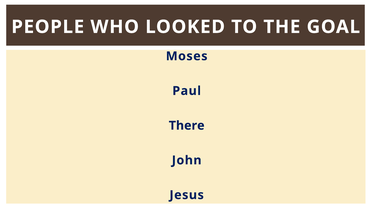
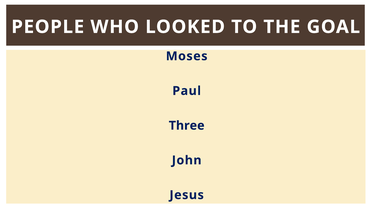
There: There -> Three
